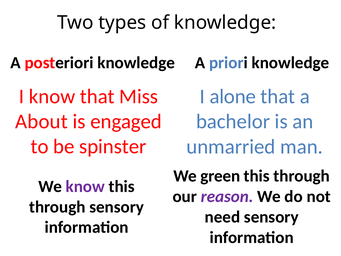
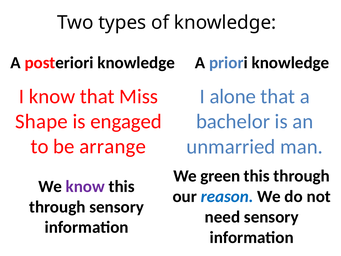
About: About -> Shape
spinster: spinster -> arrange
reason colour: purple -> blue
